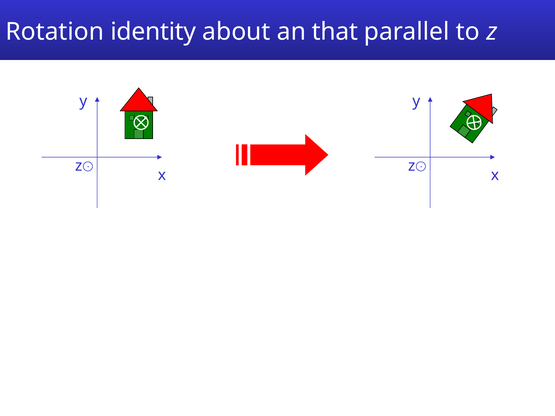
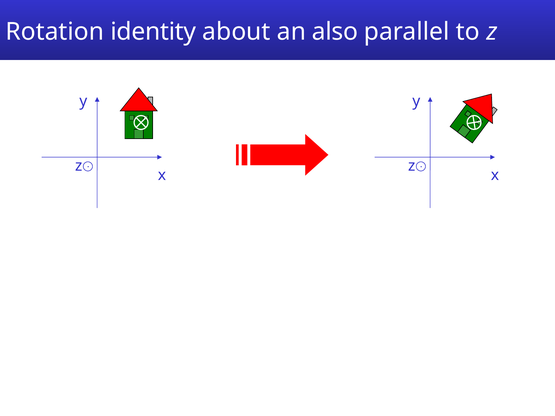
that: that -> also
